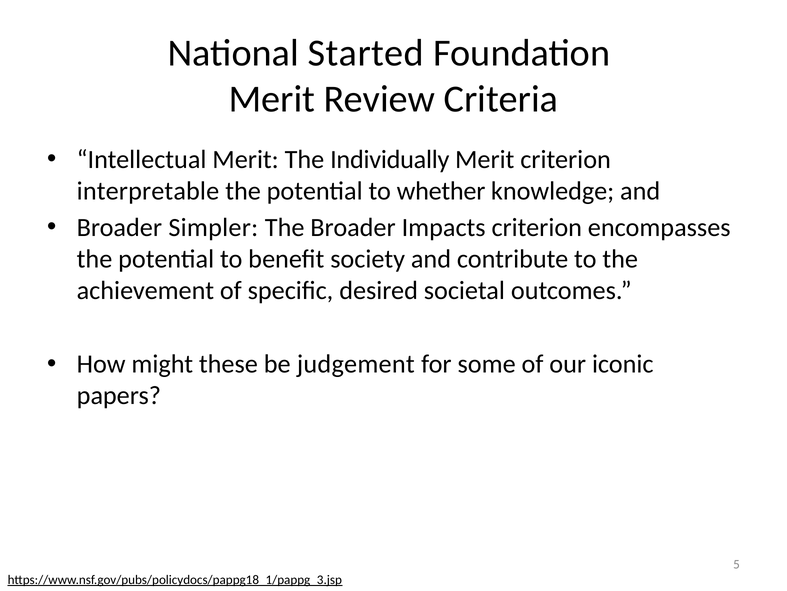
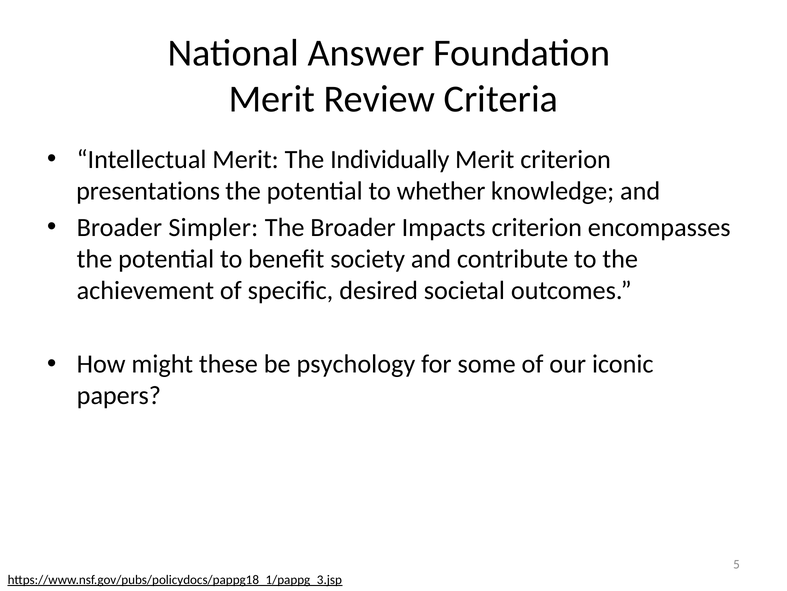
Started: Started -> Answer
interpretable: interpretable -> presentations
judgement: judgement -> psychology
